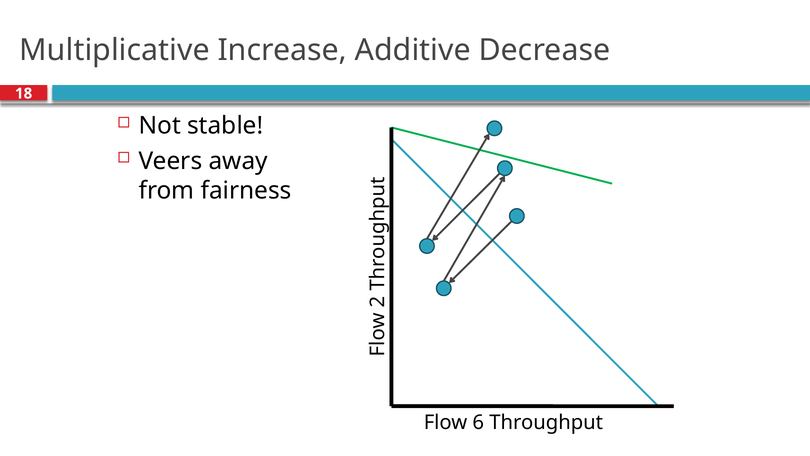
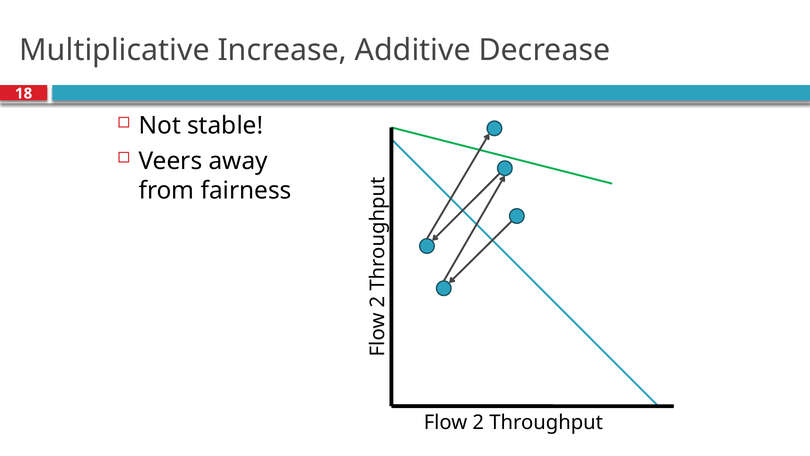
Flow 6: 6 -> 2
